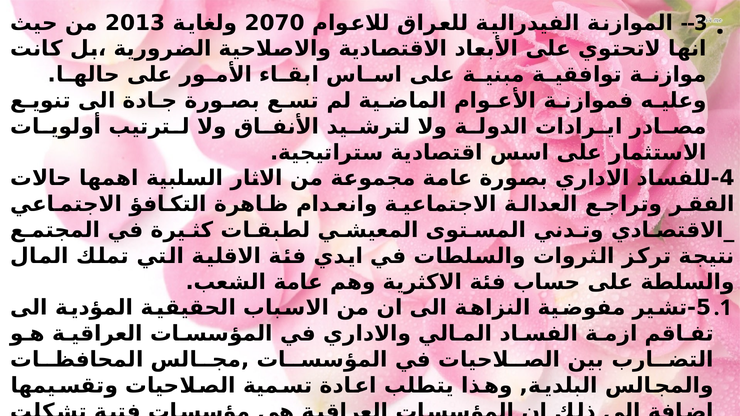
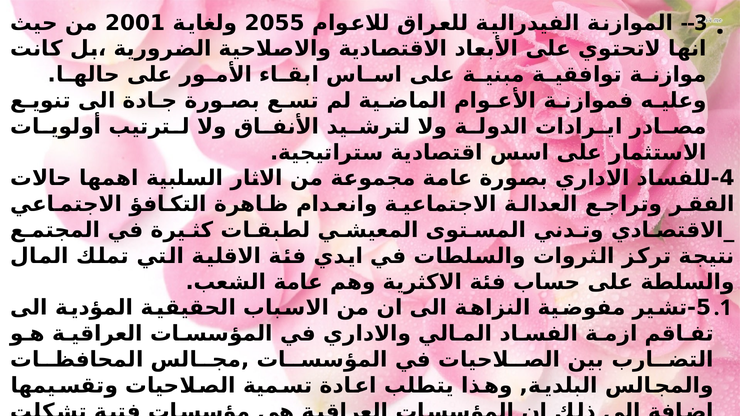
2013: 2013 -> 2001
2070: 2070 -> 2055
